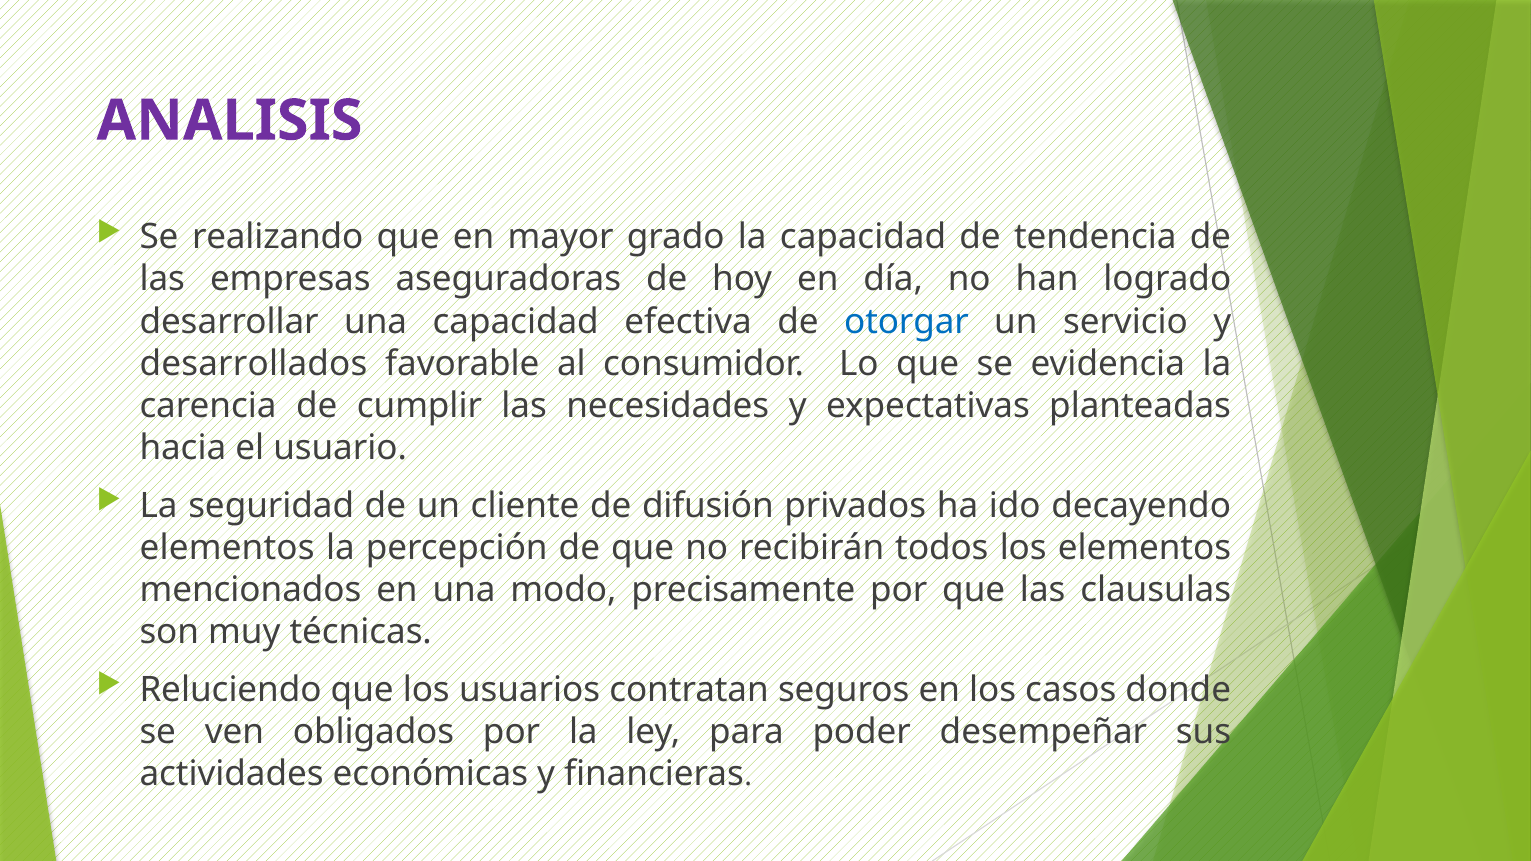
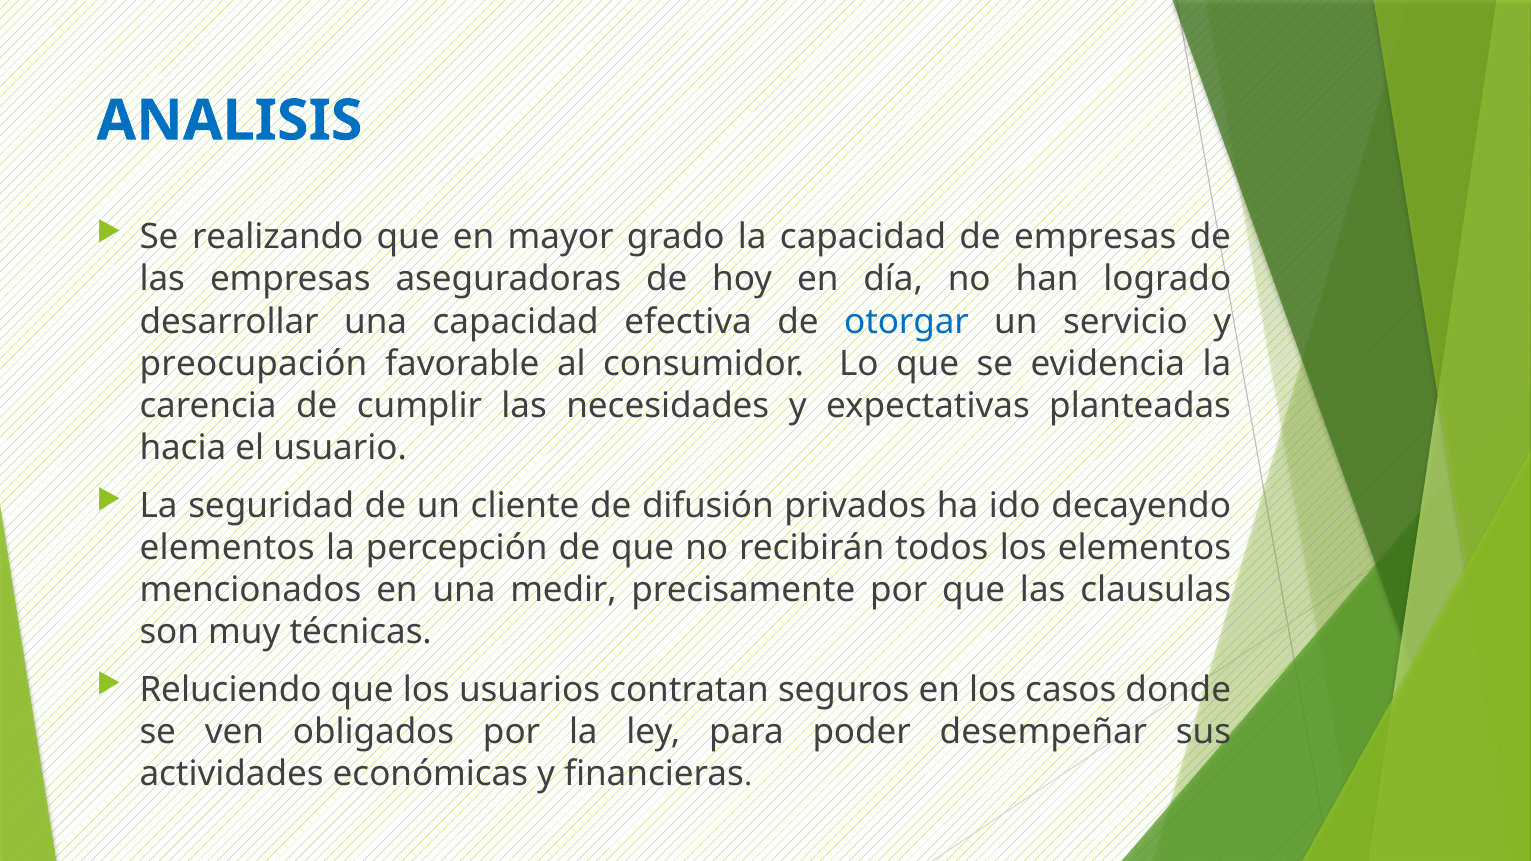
ANALISIS colour: purple -> blue
de tendencia: tendencia -> empresas
desarrollados: desarrollados -> preocupación
modo: modo -> medir
